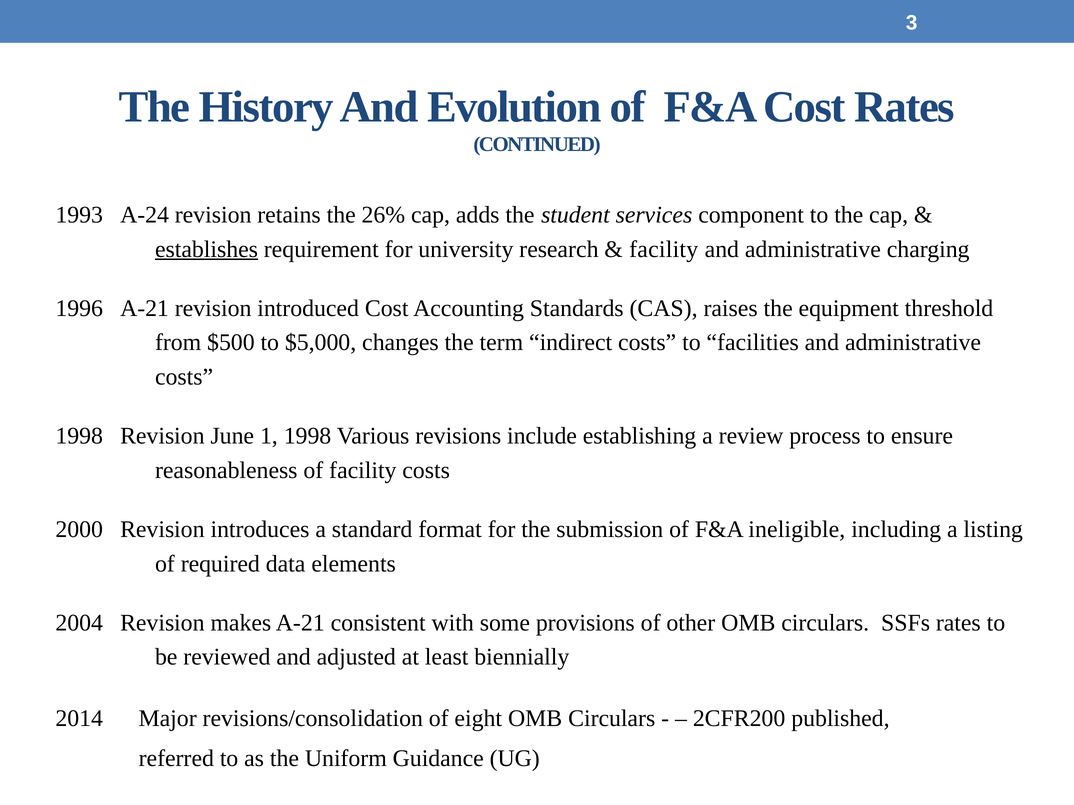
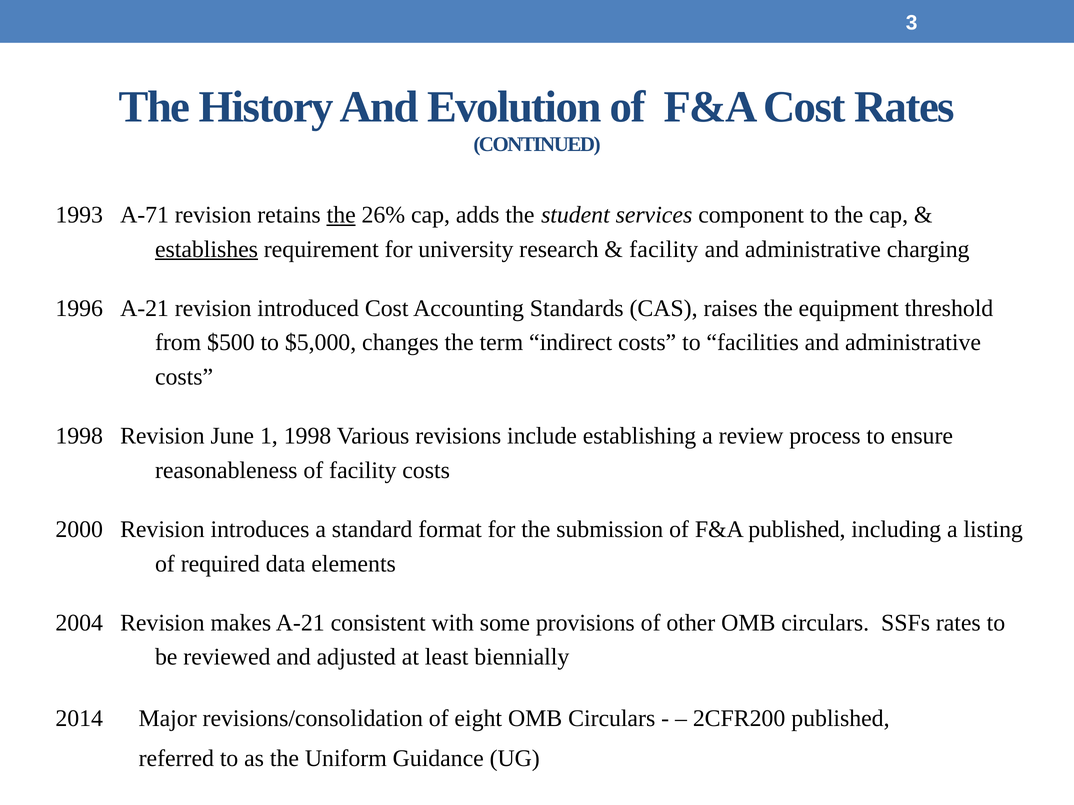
A-24: A-24 -> A-71
the at (341, 215) underline: none -> present
F&A ineligible: ineligible -> published
